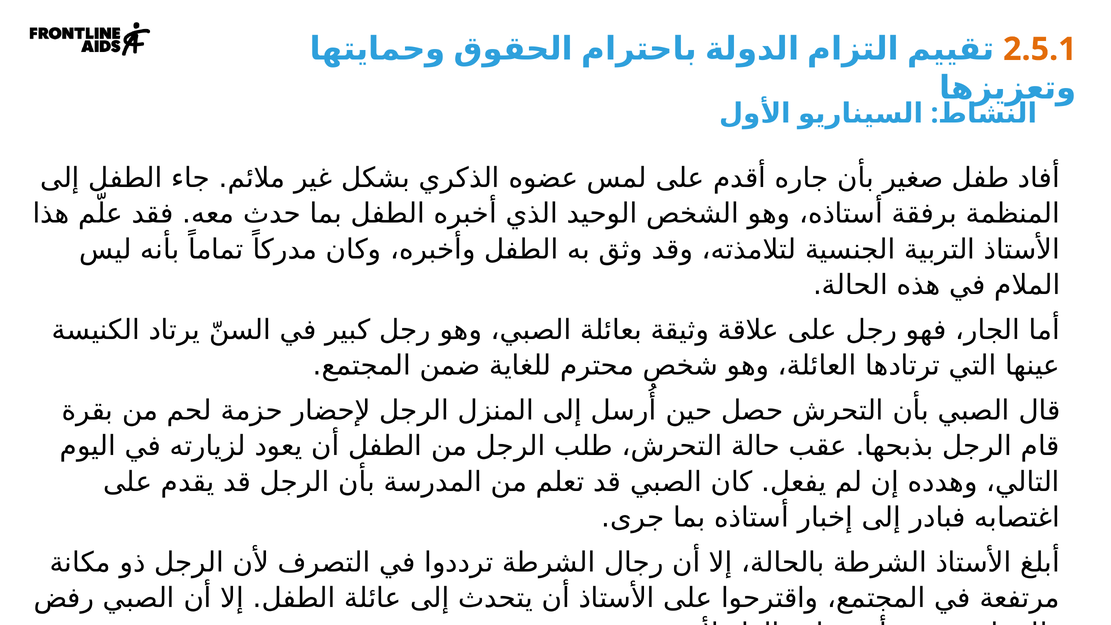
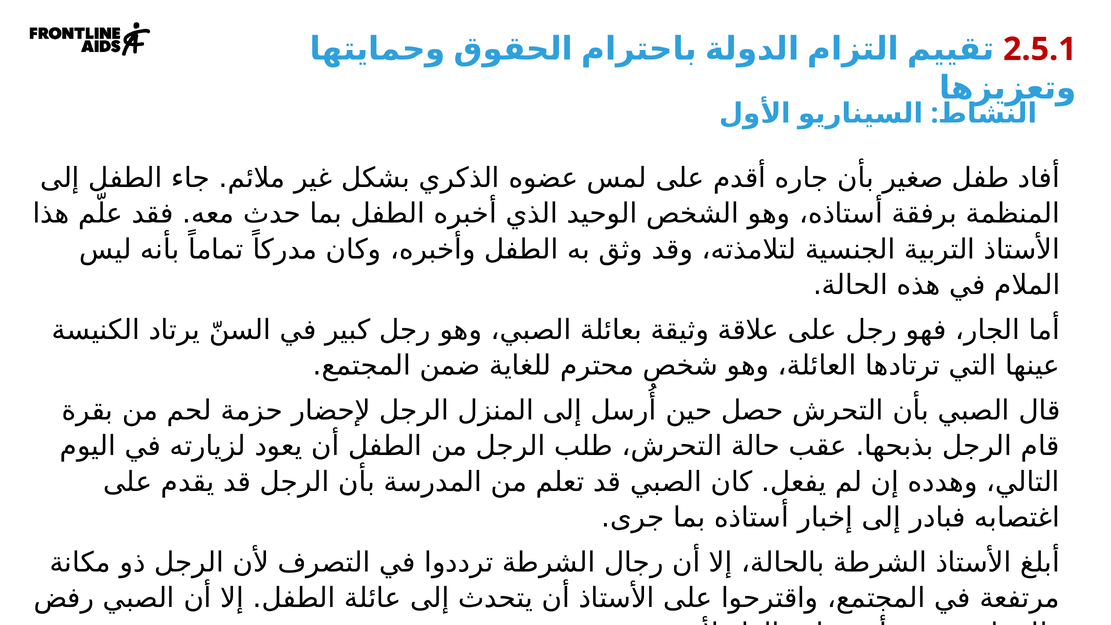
2.5.1 colour: orange -> red
